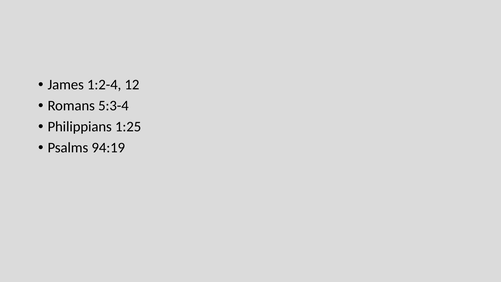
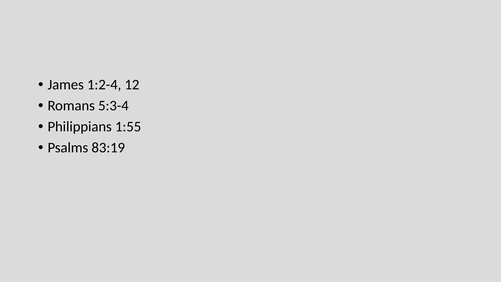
1:25: 1:25 -> 1:55
94:19: 94:19 -> 83:19
